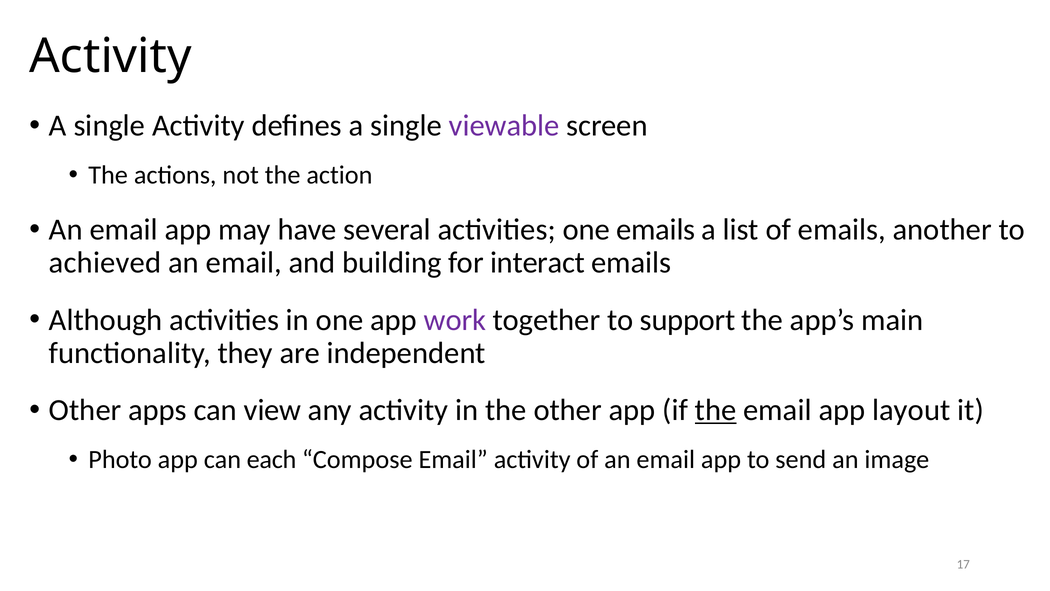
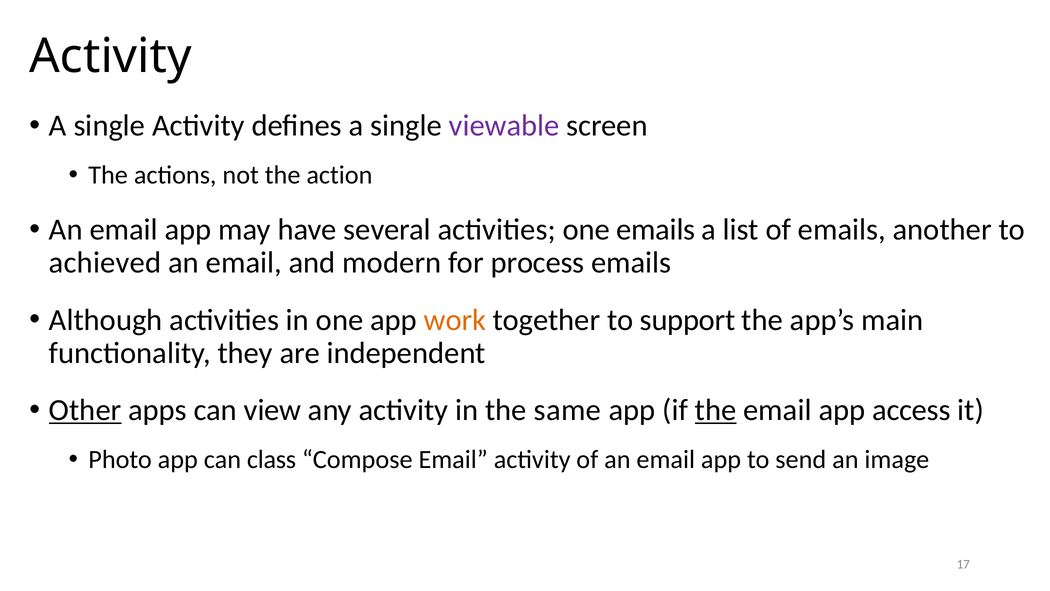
building: building -> modern
interact: interact -> process
work colour: purple -> orange
Other at (85, 410) underline: none -> present
the other: other -> same
layout: layout -> access
each: each -> class
